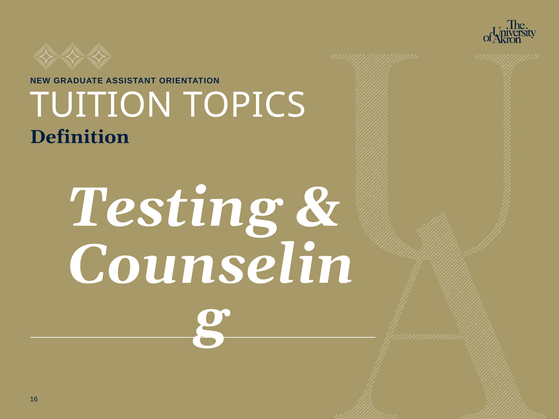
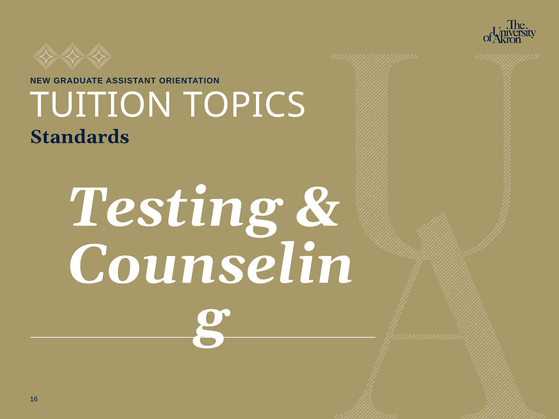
Definition: Definition -> Standards
